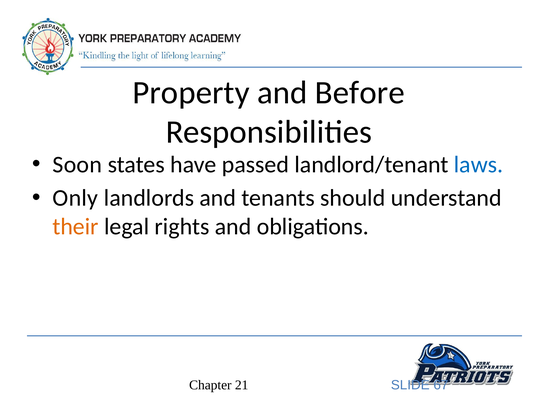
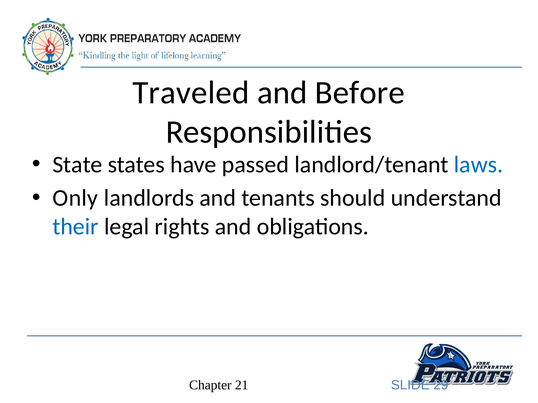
Property: Property -> Traveled
Soon: Soon -> State
their colour: orange -> blue
67: 67 -> 29
